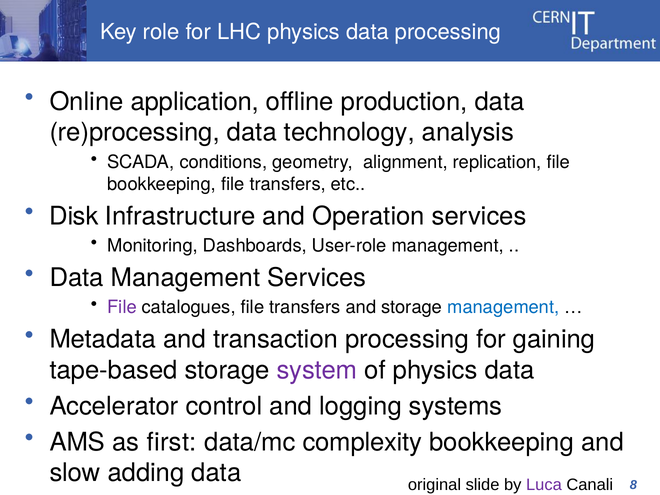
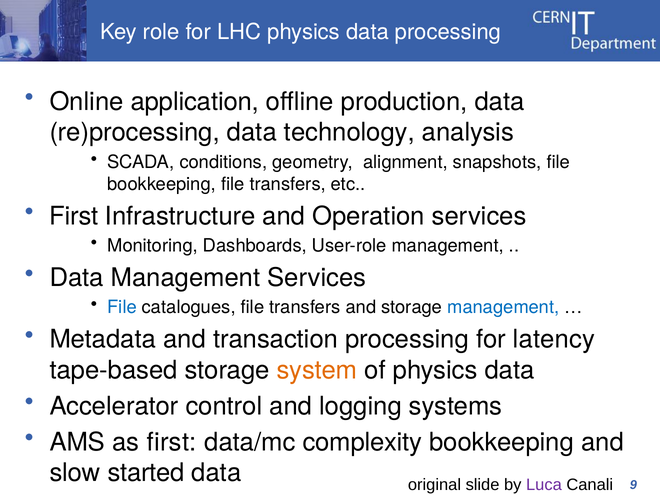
replication: replication -> snapshots
Disk at (74, 216): Disk -> First
File at (122, 307) colour: purple -> blue
gaining: gaining -> latency
system colour: purple -> orange
adding: adding -> started
8: 8 -> 9
